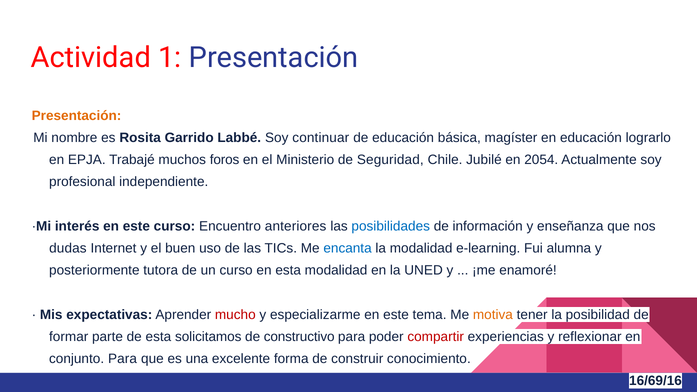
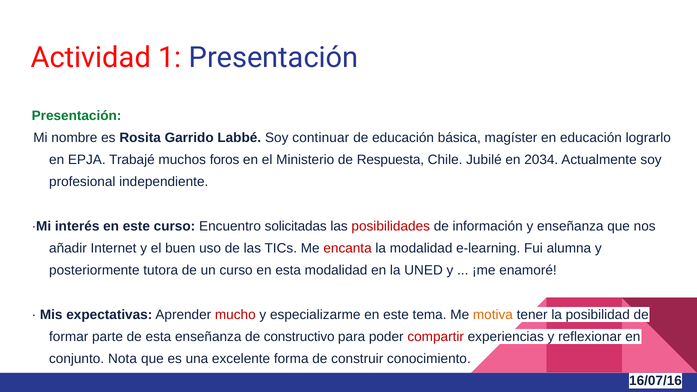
Presentación at (77, 116) colour: orange -> green
Seguridad: Seguridad -> Respuesta
2054: 2054 -> 2034
anteriores: anteriores -> solicitadas
posibilidades colour: blue -> red
dudas: dudas -> añadir
encanta colour: blue -> red
esta solicitamos: solicitamos -> enseñanza
conjunto Para: Para -> Nota
16/69/16: 16/69/16 -> 16/07/16
